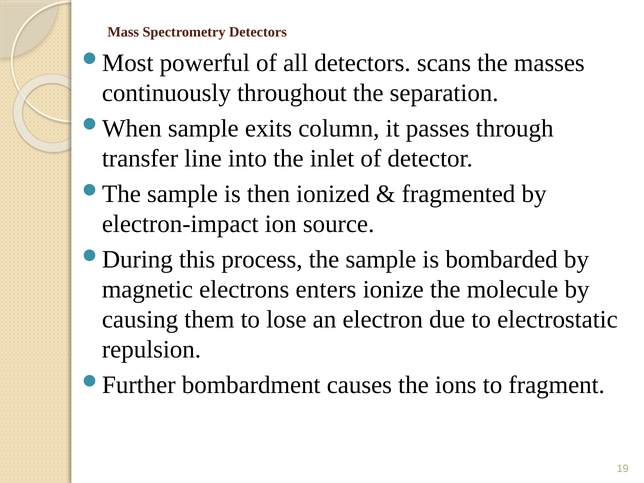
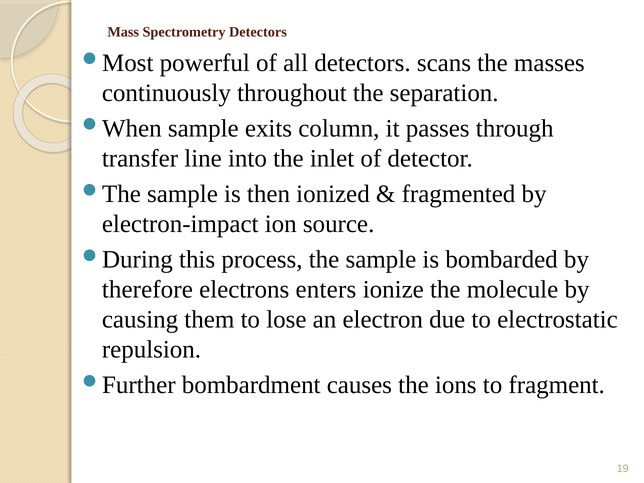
magnetic: magnetic -> therefore
